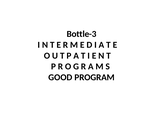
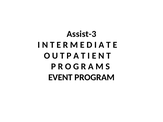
Bottle-3: Bottle-3 -> Assist-3
GOOD: GOOD -> EVENT
